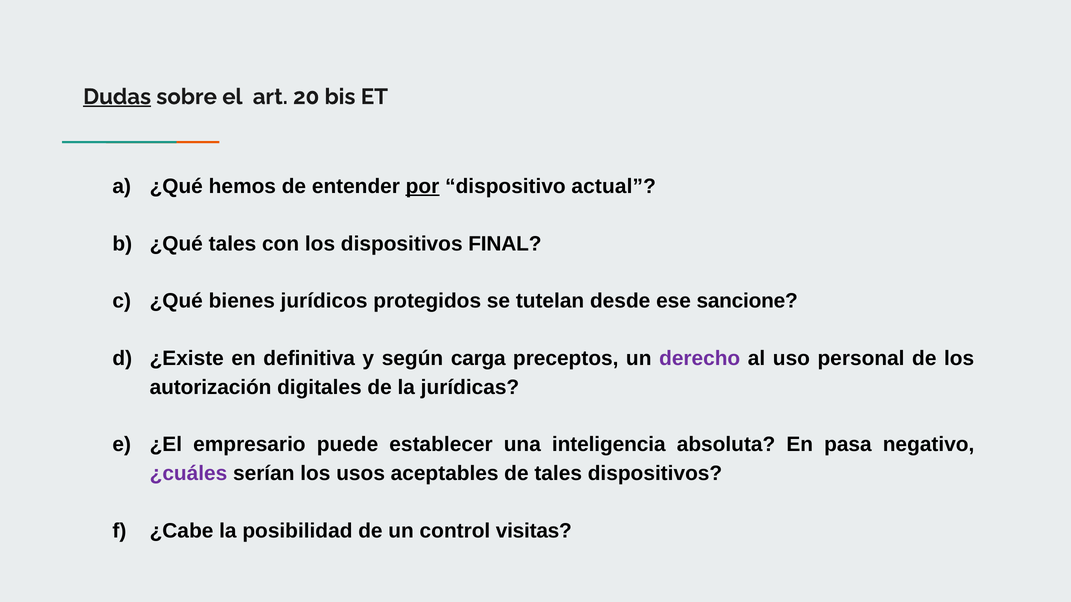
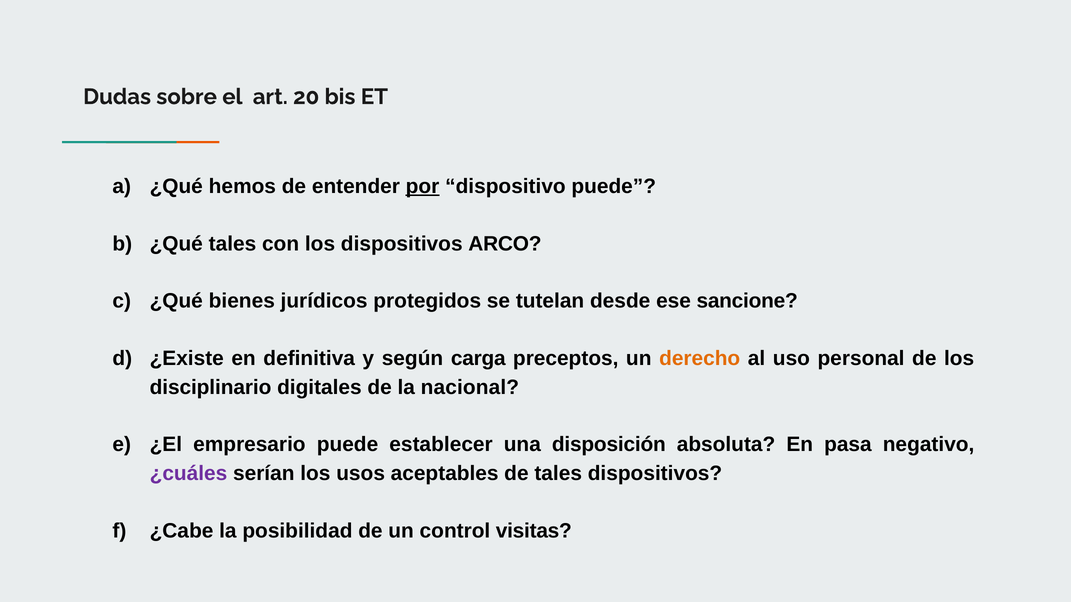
Dudas underline: present -> none
dispositivo actual: actual -> puede
FINAL: FINAL -> ARCO
derecho colour: purple -> orange
autorización: autorización -> disciplinario
jurídicas: jurídicas -> nacional
inteligencia: inteligencia -> disposición
